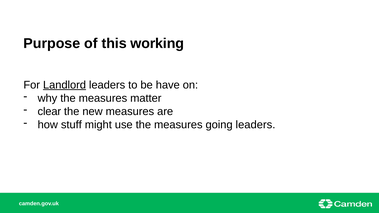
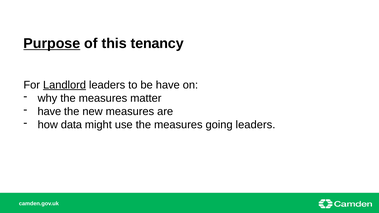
Purpose underline: none -> present
working: working -> tenancy
clear at (49, 112): clear -> have
stuff: stuff -> data
